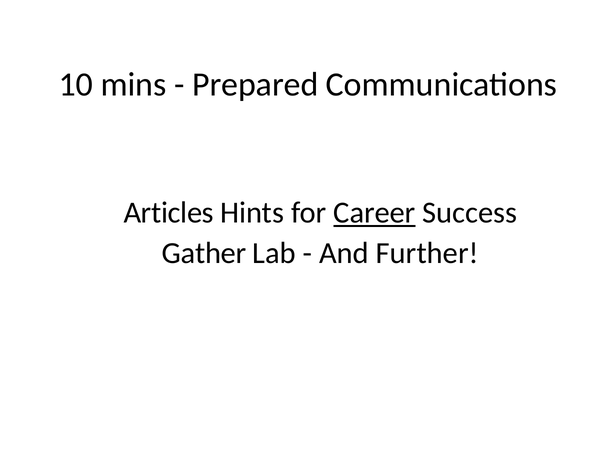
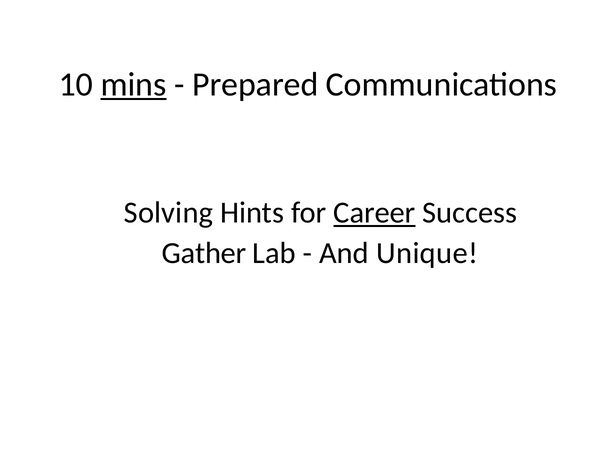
mins underline: none -> present
Articles: Articles -> Solving
Further: Further -> Unique
